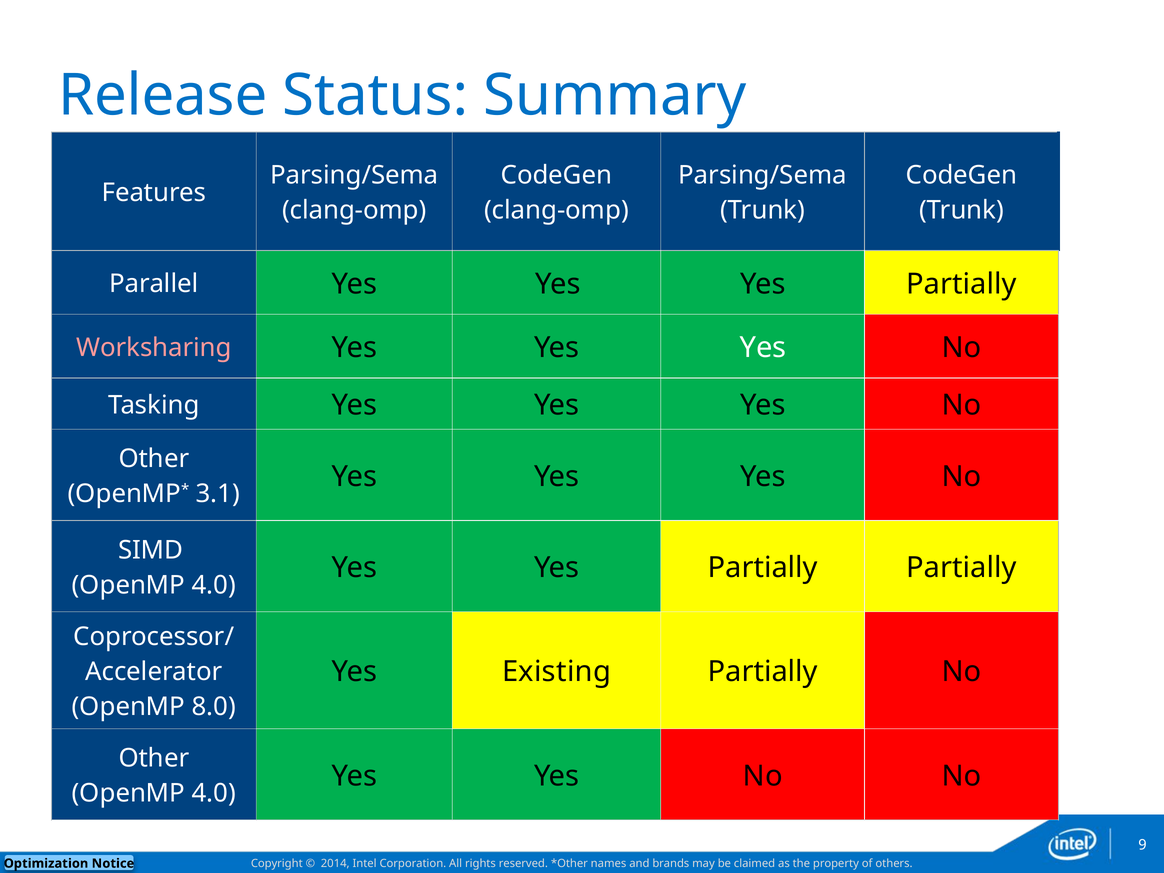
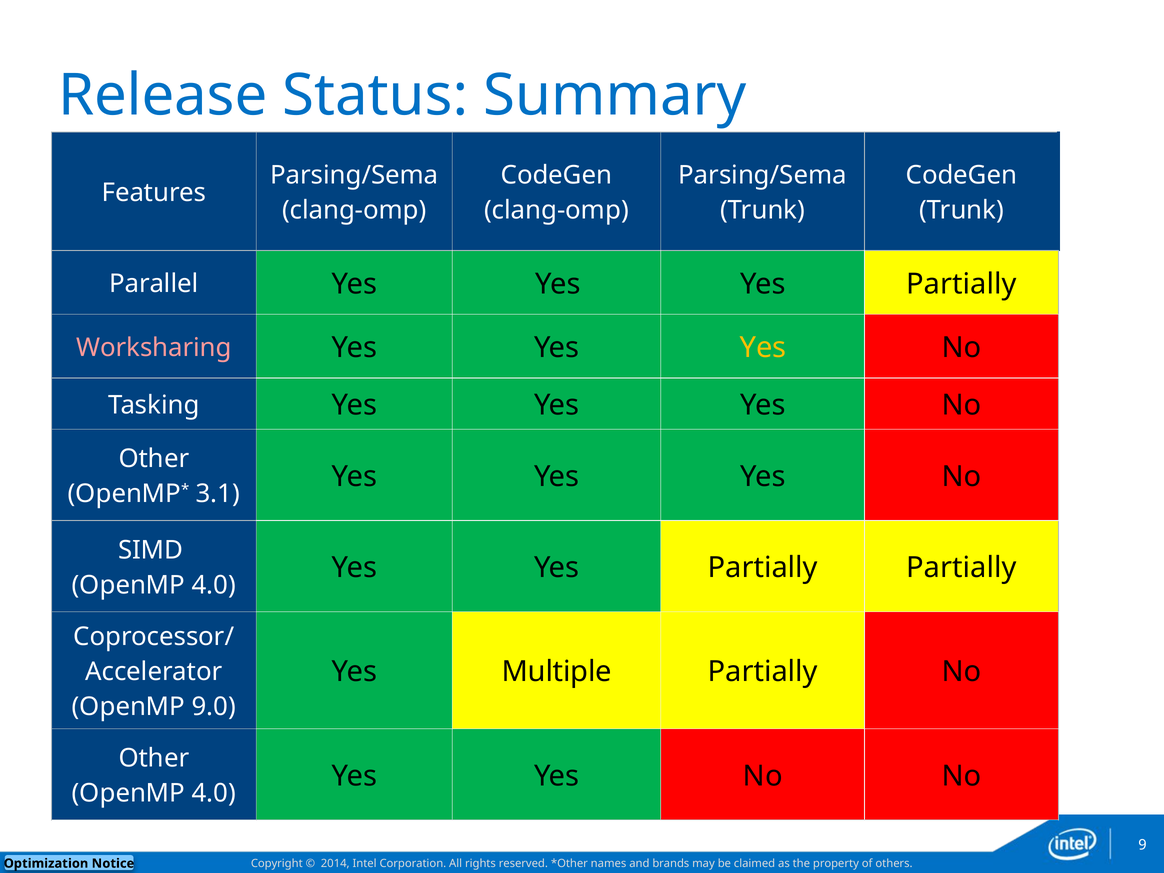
Yes at (763, 348) colour: white -> yellow
Existing: Existing -> Multiple
8.0: 8.0 -> 9.0
